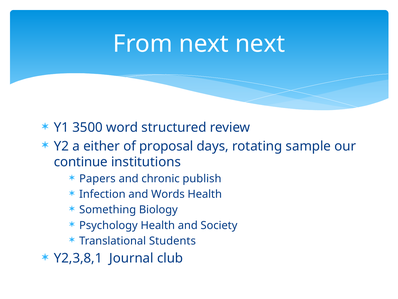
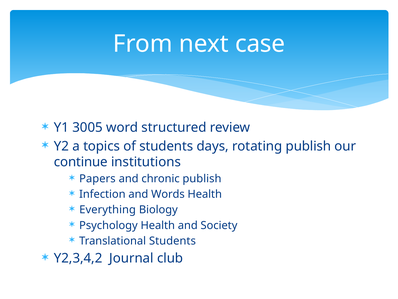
next next: next -> case
3500: 3500 -> 3005
either: either -> topics
of proposal: proposal -> students
rotating sample: sample -> publish
Something: Something -> Everything
Y2,3,8,1: Y2,3,8,1 -> Y2,3,4,2
